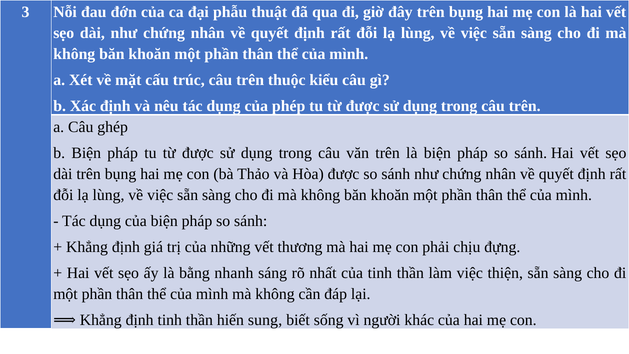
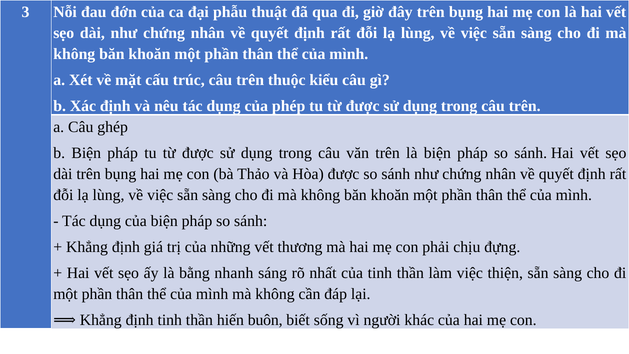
sung: sung -> buôn
